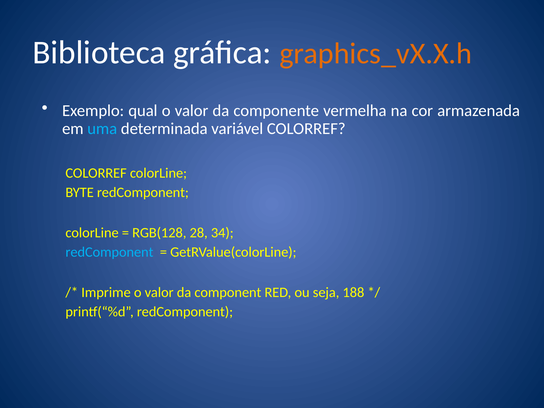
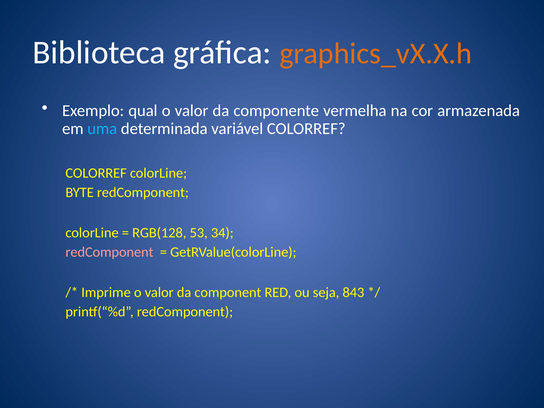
28: 28 -> 53
redComponent at (109, 252) colour: light blue -> pink
188: 188 -> 843
